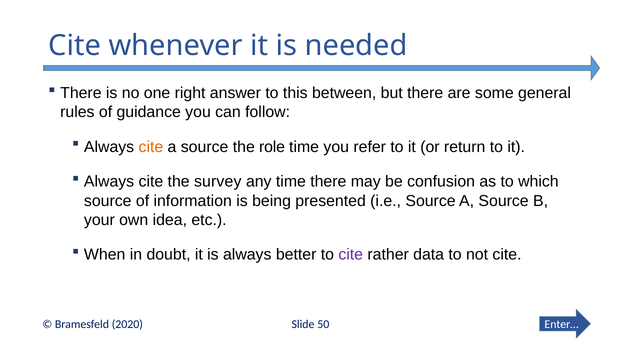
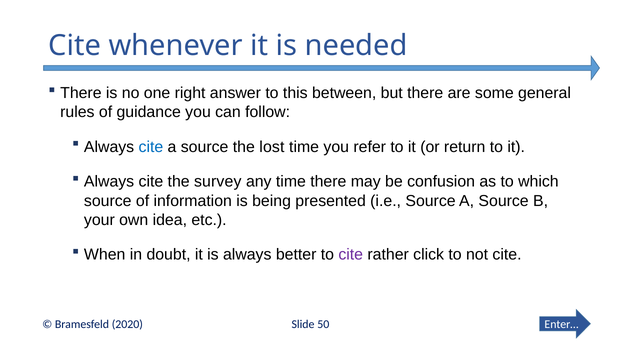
cite at (151, 147) colour: orange -> blue
role: role -> lost
data: data -> click
